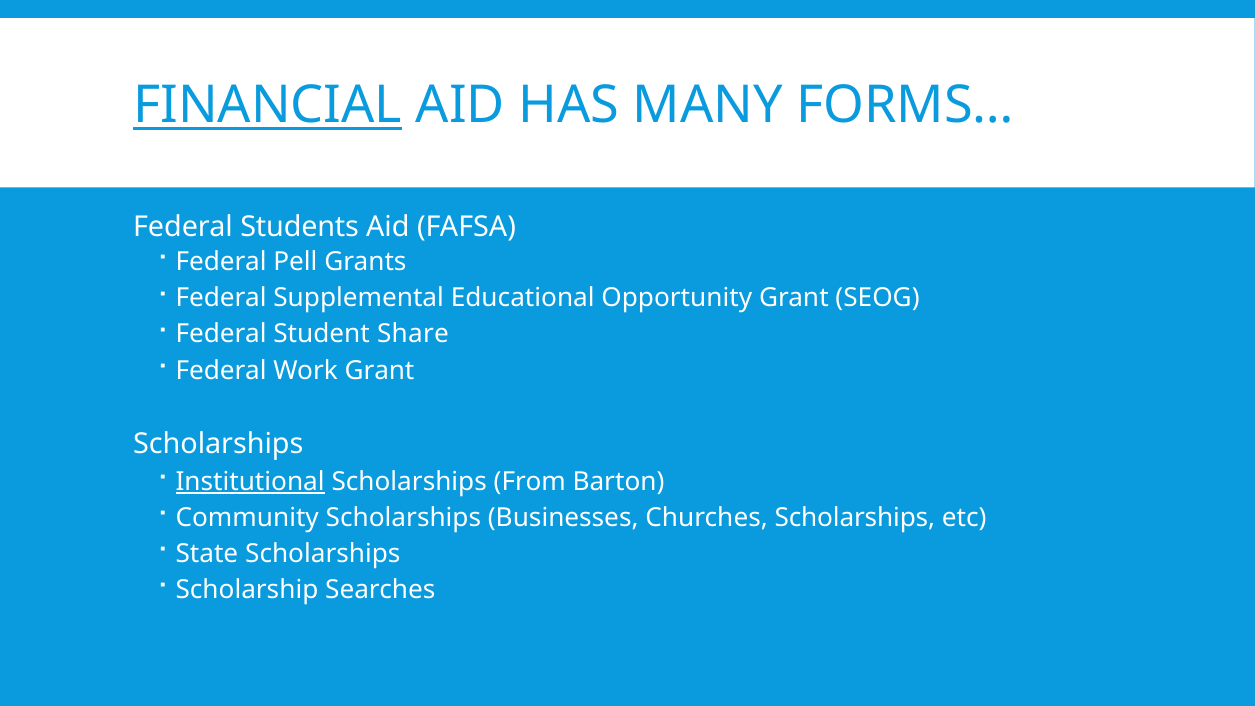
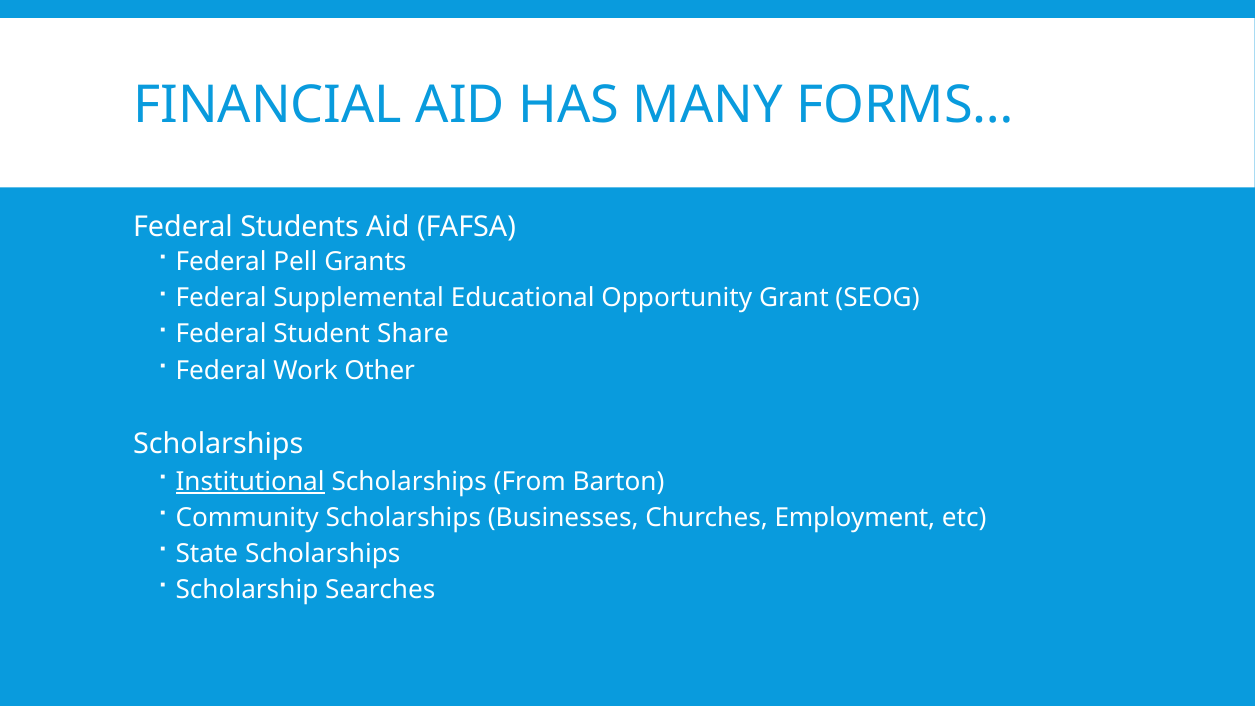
FINANCIAL underline: present -> none
Work Grant: Grant -> Other
Churches Scholarships: Scholarships -> Employment
